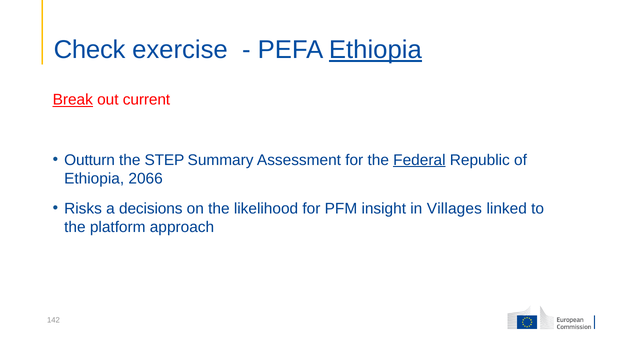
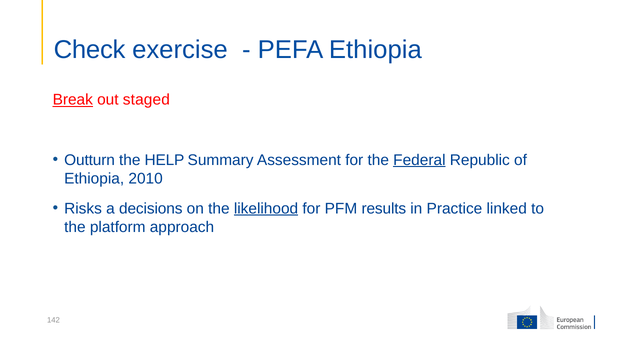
Ethiopia at (375, 50) underline: present -> none
current: current -> staged
STEP: STEP -> HELP
2066: 2066 -> 2010
likelihood underline: none -> present
insight: insight -> results
Villages: Villages -> Practice
